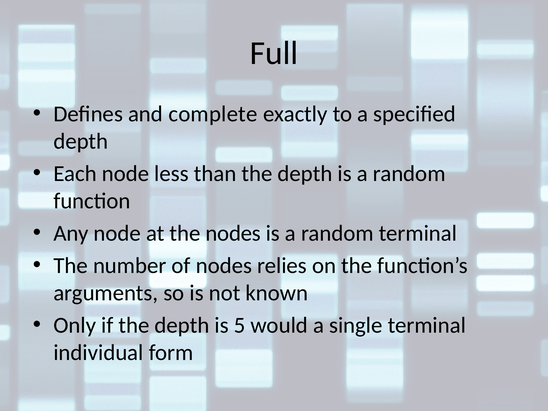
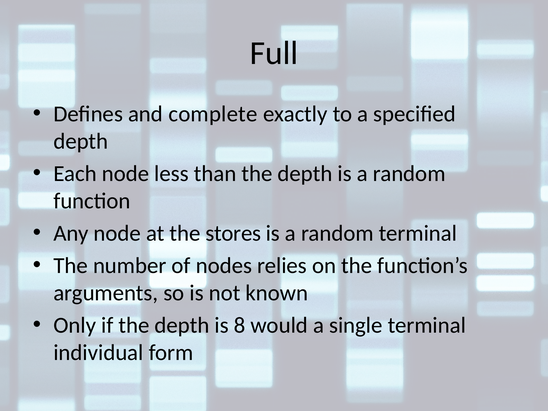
the nodes: nodes -> stores
5: 5 -> 8
